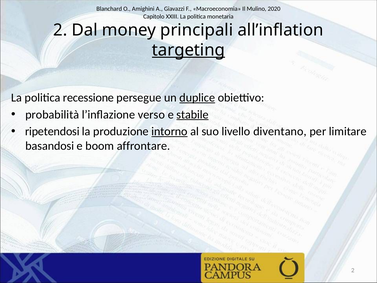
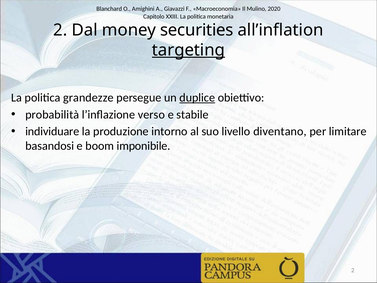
principali: principali -> securities
recessione: recessione -> grandezze
stabile underline: present -> none
ripetendosi: ripetendosi -> individuare
intorno underline: present -> none
affrontare: affrontare -> imponibile
